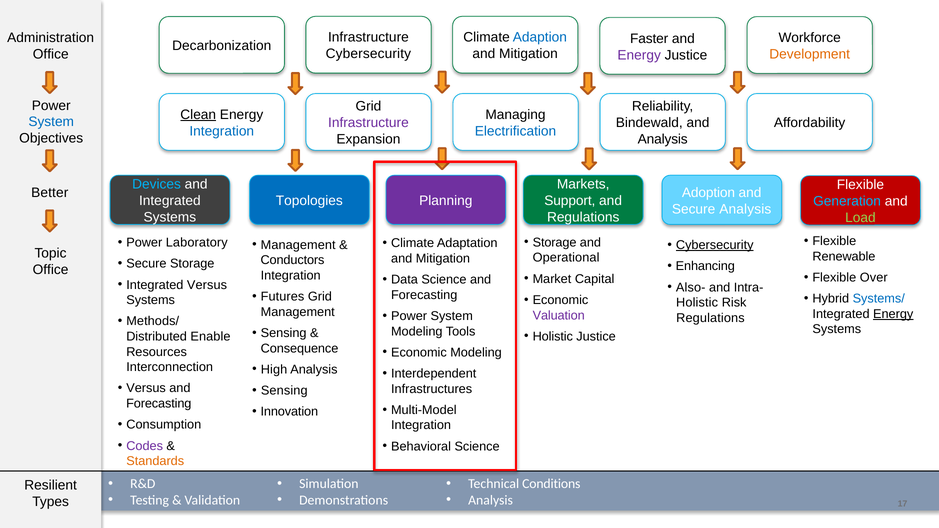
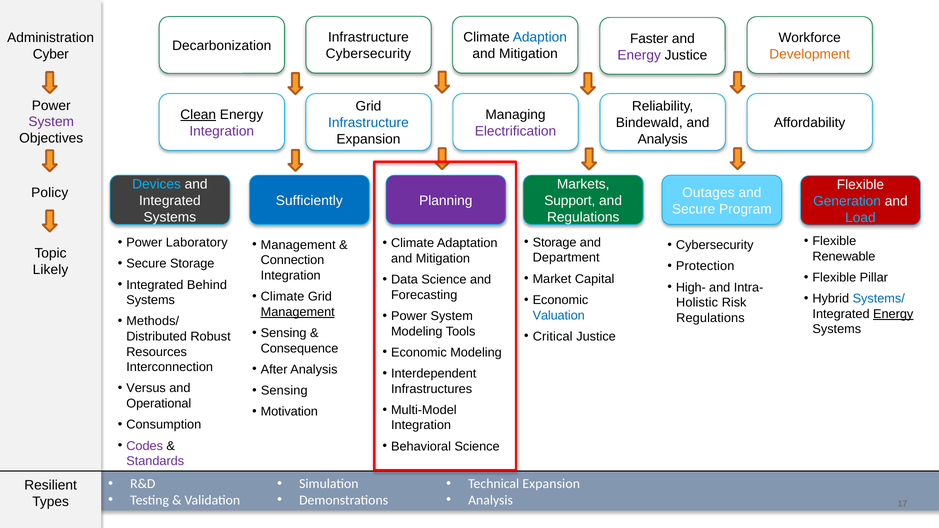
Office at (51, 54): Office -> Cyber
System at (51, 122) colour: blue -> purple
Infrastructure at (368, 123) colour: purple -> blue
Integration at (222, 131) colour: blue -> purple
Electrification colour: blue -> purple
Adoption: Adoption -> Outages
Better: Better -> Policy
Topologies: Topologies -> Sufficiently
Secure Analysis: Analysis -> Program
Load colour: light green -> light blue
Cybersecurity at (715, 245) underline: present -> none
Operational: Operational -> Department
Conductors: Conductors -> Connection
Enhancing: Enhancing -> Protection
Office at (51, 270): Office -> Likely
Over: Over -> Pillar
Integrated Versus: Versus -> Behind
Also-: Also- -> High-
Futures at (283, 297): Futures -> Climate
Management at (298, 312) underline: none -> present
Valuation colour: purple -> blue
Holistic at (553, 337): Holistic -> Critical
Enable: Enable -> Robust
High: High -> After
Forecasting at (159, 404): Forecasting -> Operational
Innovation: Innovation -> Motivation
Standards colour: orange -> purple
Technical Conditions: Conditions -> Expansion
